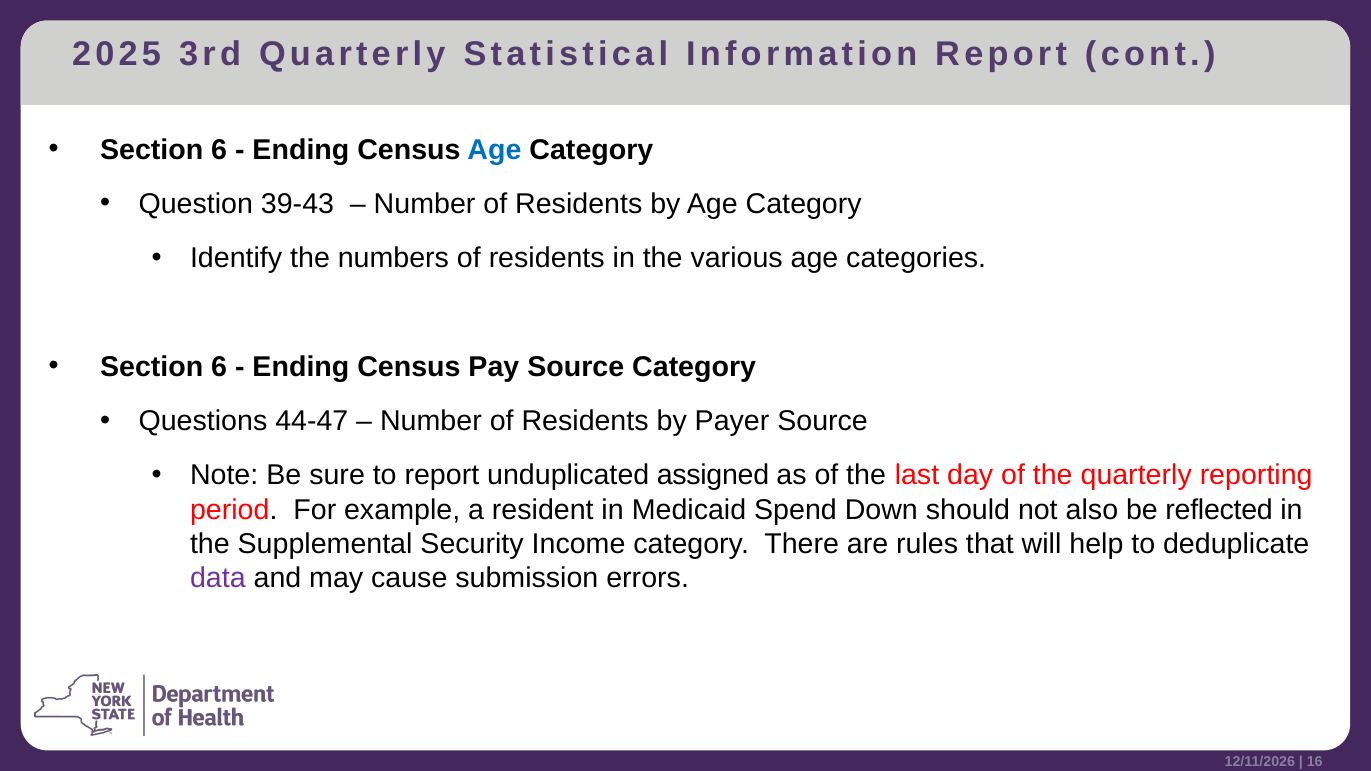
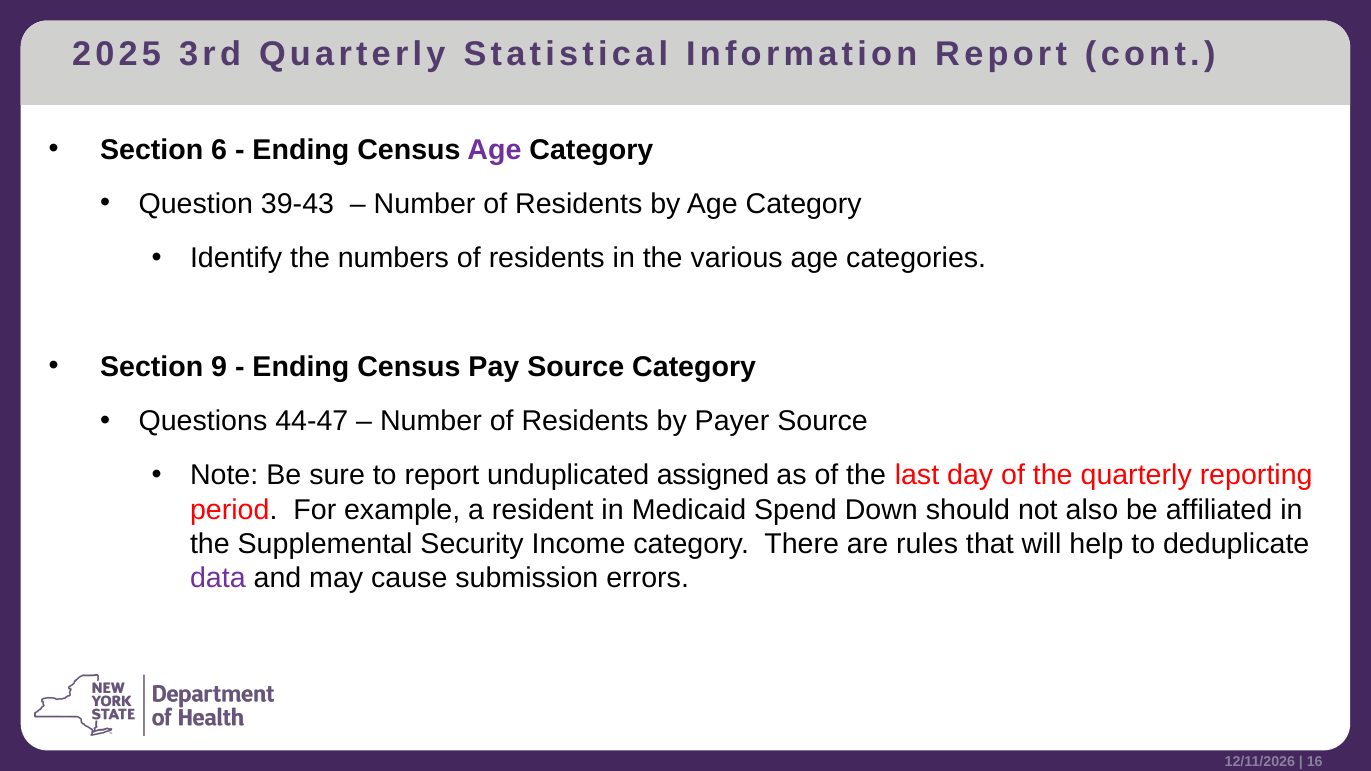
Age at (495, 150) colour: blue -> purple
6 at (219, 367): 6 -> 9
reflected: reflected -> affiliated
